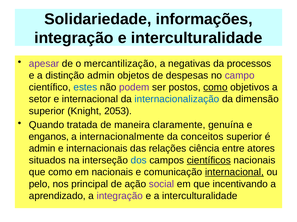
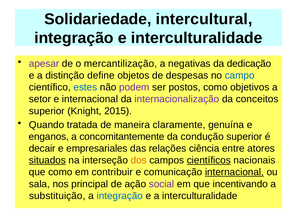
informações: informações -> intercultural
processos: processos -> dedicação
distinção admin: admin -> define
campo colour: purple -> blue
como at (215, 88) underline: present -> none
internacionalização colour: blue -> purple
dimensão: dimensão -> conceitos
2053: 2053 -> 2015
internacionalmente: internacionalmente -> concomitantemente
conceitos: conceitos -> condução
admin at (42, 149): admin -> decair
internacionais: internacionais -> empresariales
situados underline: none -> present
dos colour: blue -> orange
em nacionais: nacionais -> contribuir
pelo: pelo -> sala
aprendizado: aprendizado -> substituição
integração at (120, 196) colour: purple -> blue
